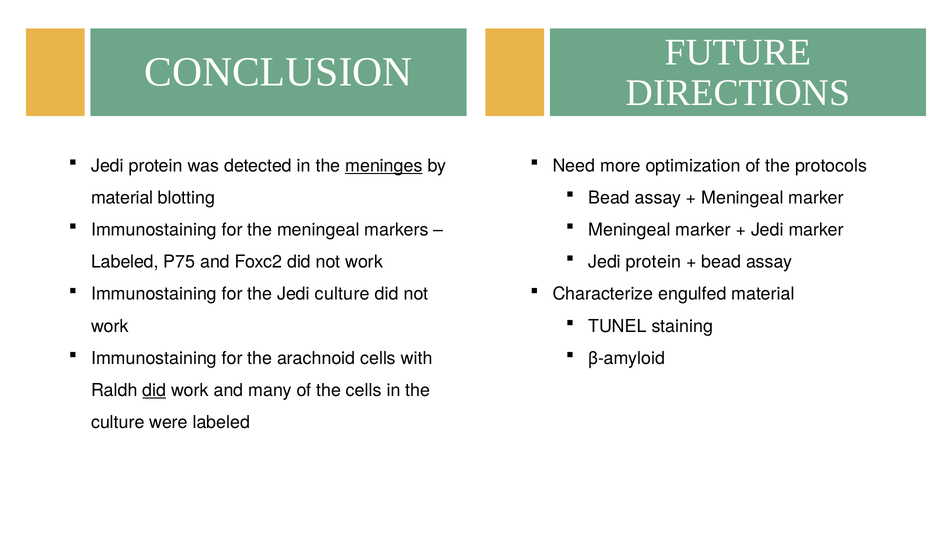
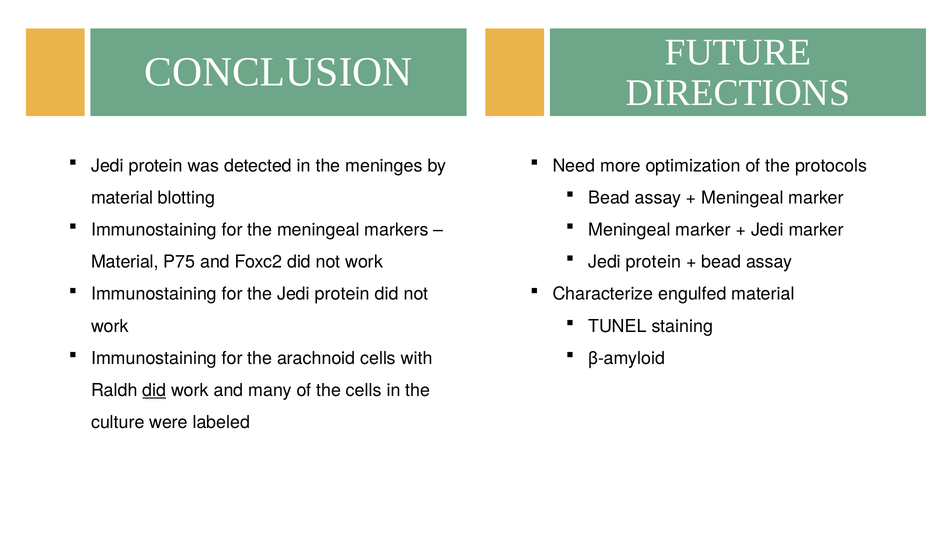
meninges underline: present -> none
Labeled at (125, 262): Labeled -> Material
the Jedi culture: culture -> protein
